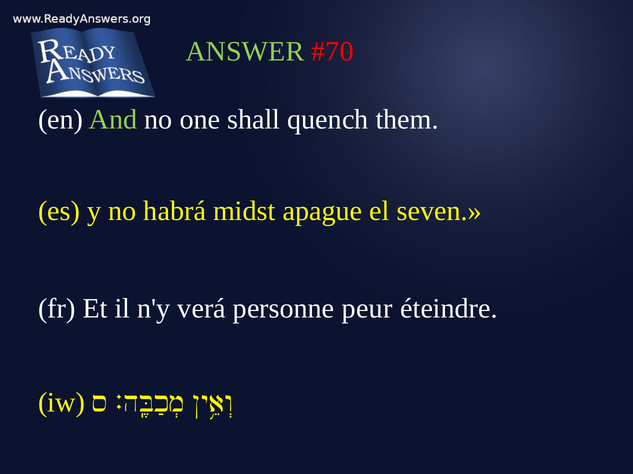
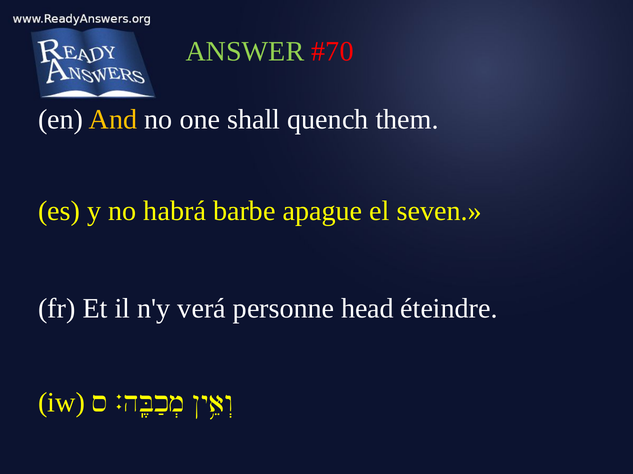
And colour: light green -> yellow
midst: midst -> barbe
peur: peur -> head
